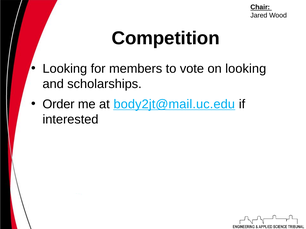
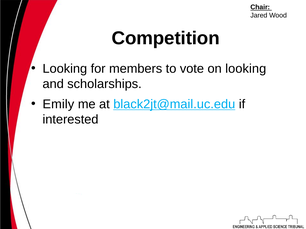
Order: Order -> Emily
body2jt@mail.uc.edu: body2jt@mail.uc.edu -> black2jt@mail.uc.edu
